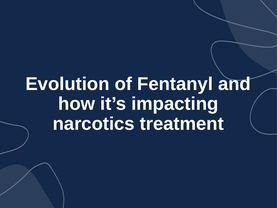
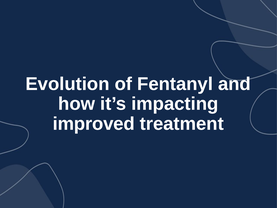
narcotics: narcotics -> improved
